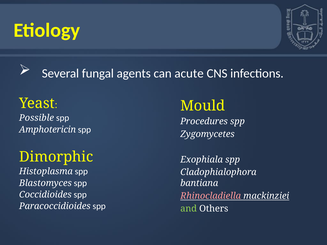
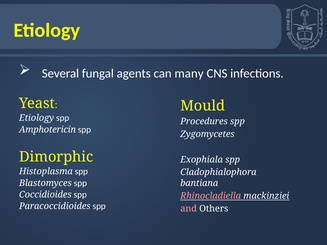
acute: acute -> many
Possible at (37, 118): Possible -> Etiology
and colour: light green -> pink
